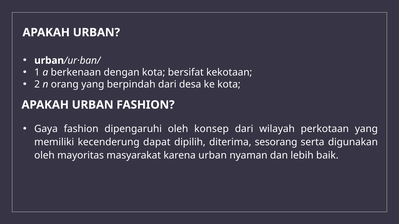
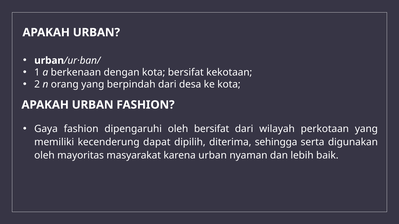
oleh konsep: konsep -> bersifat
sesorang: sesorang -> sehingga
